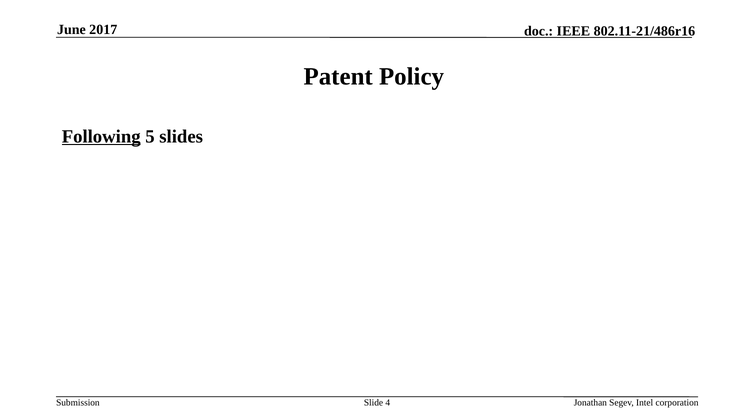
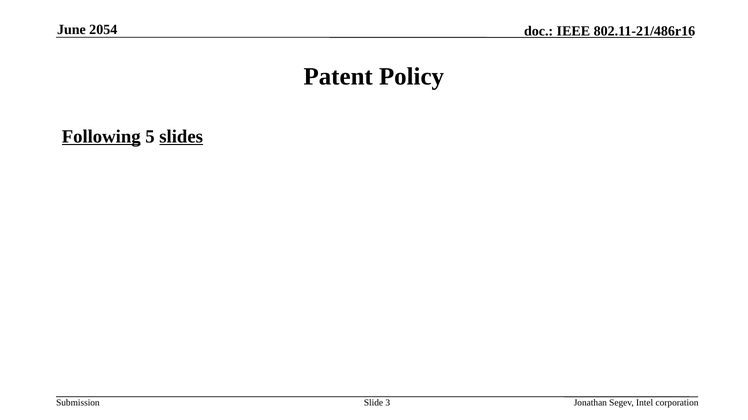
2017: 2017 -> 2054
slides underline: none -> present
4: 4 -> 3
